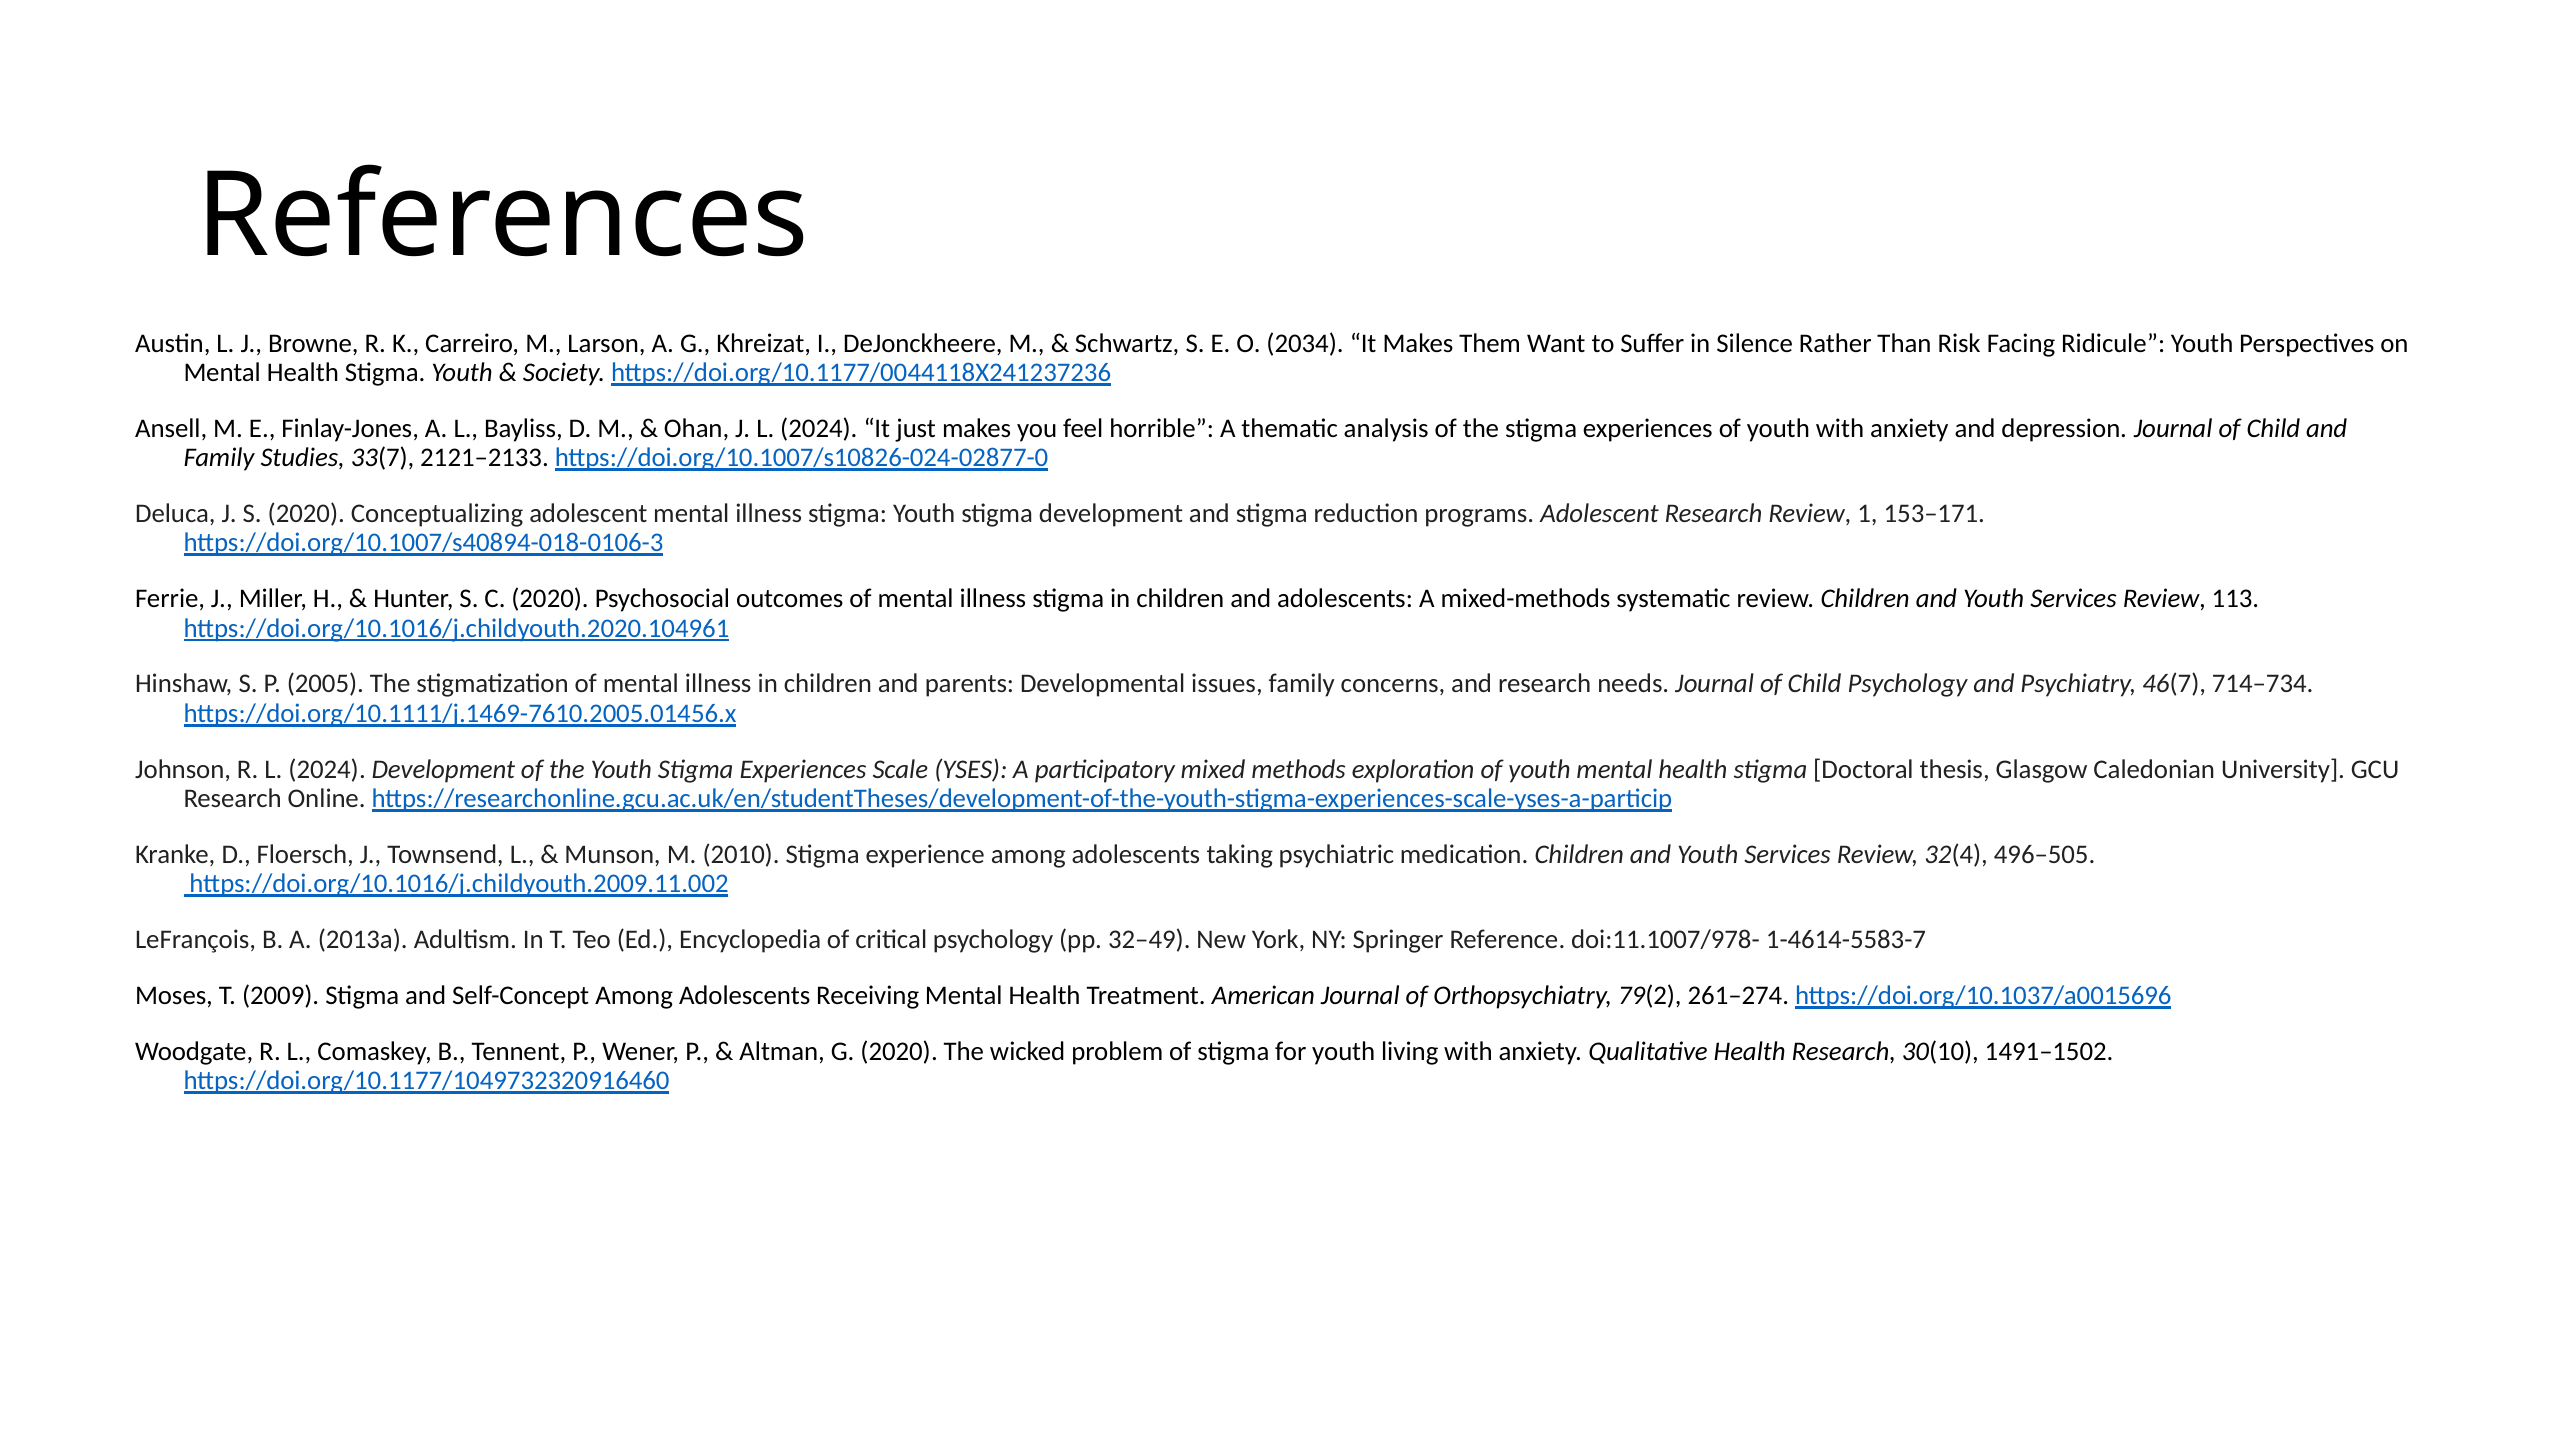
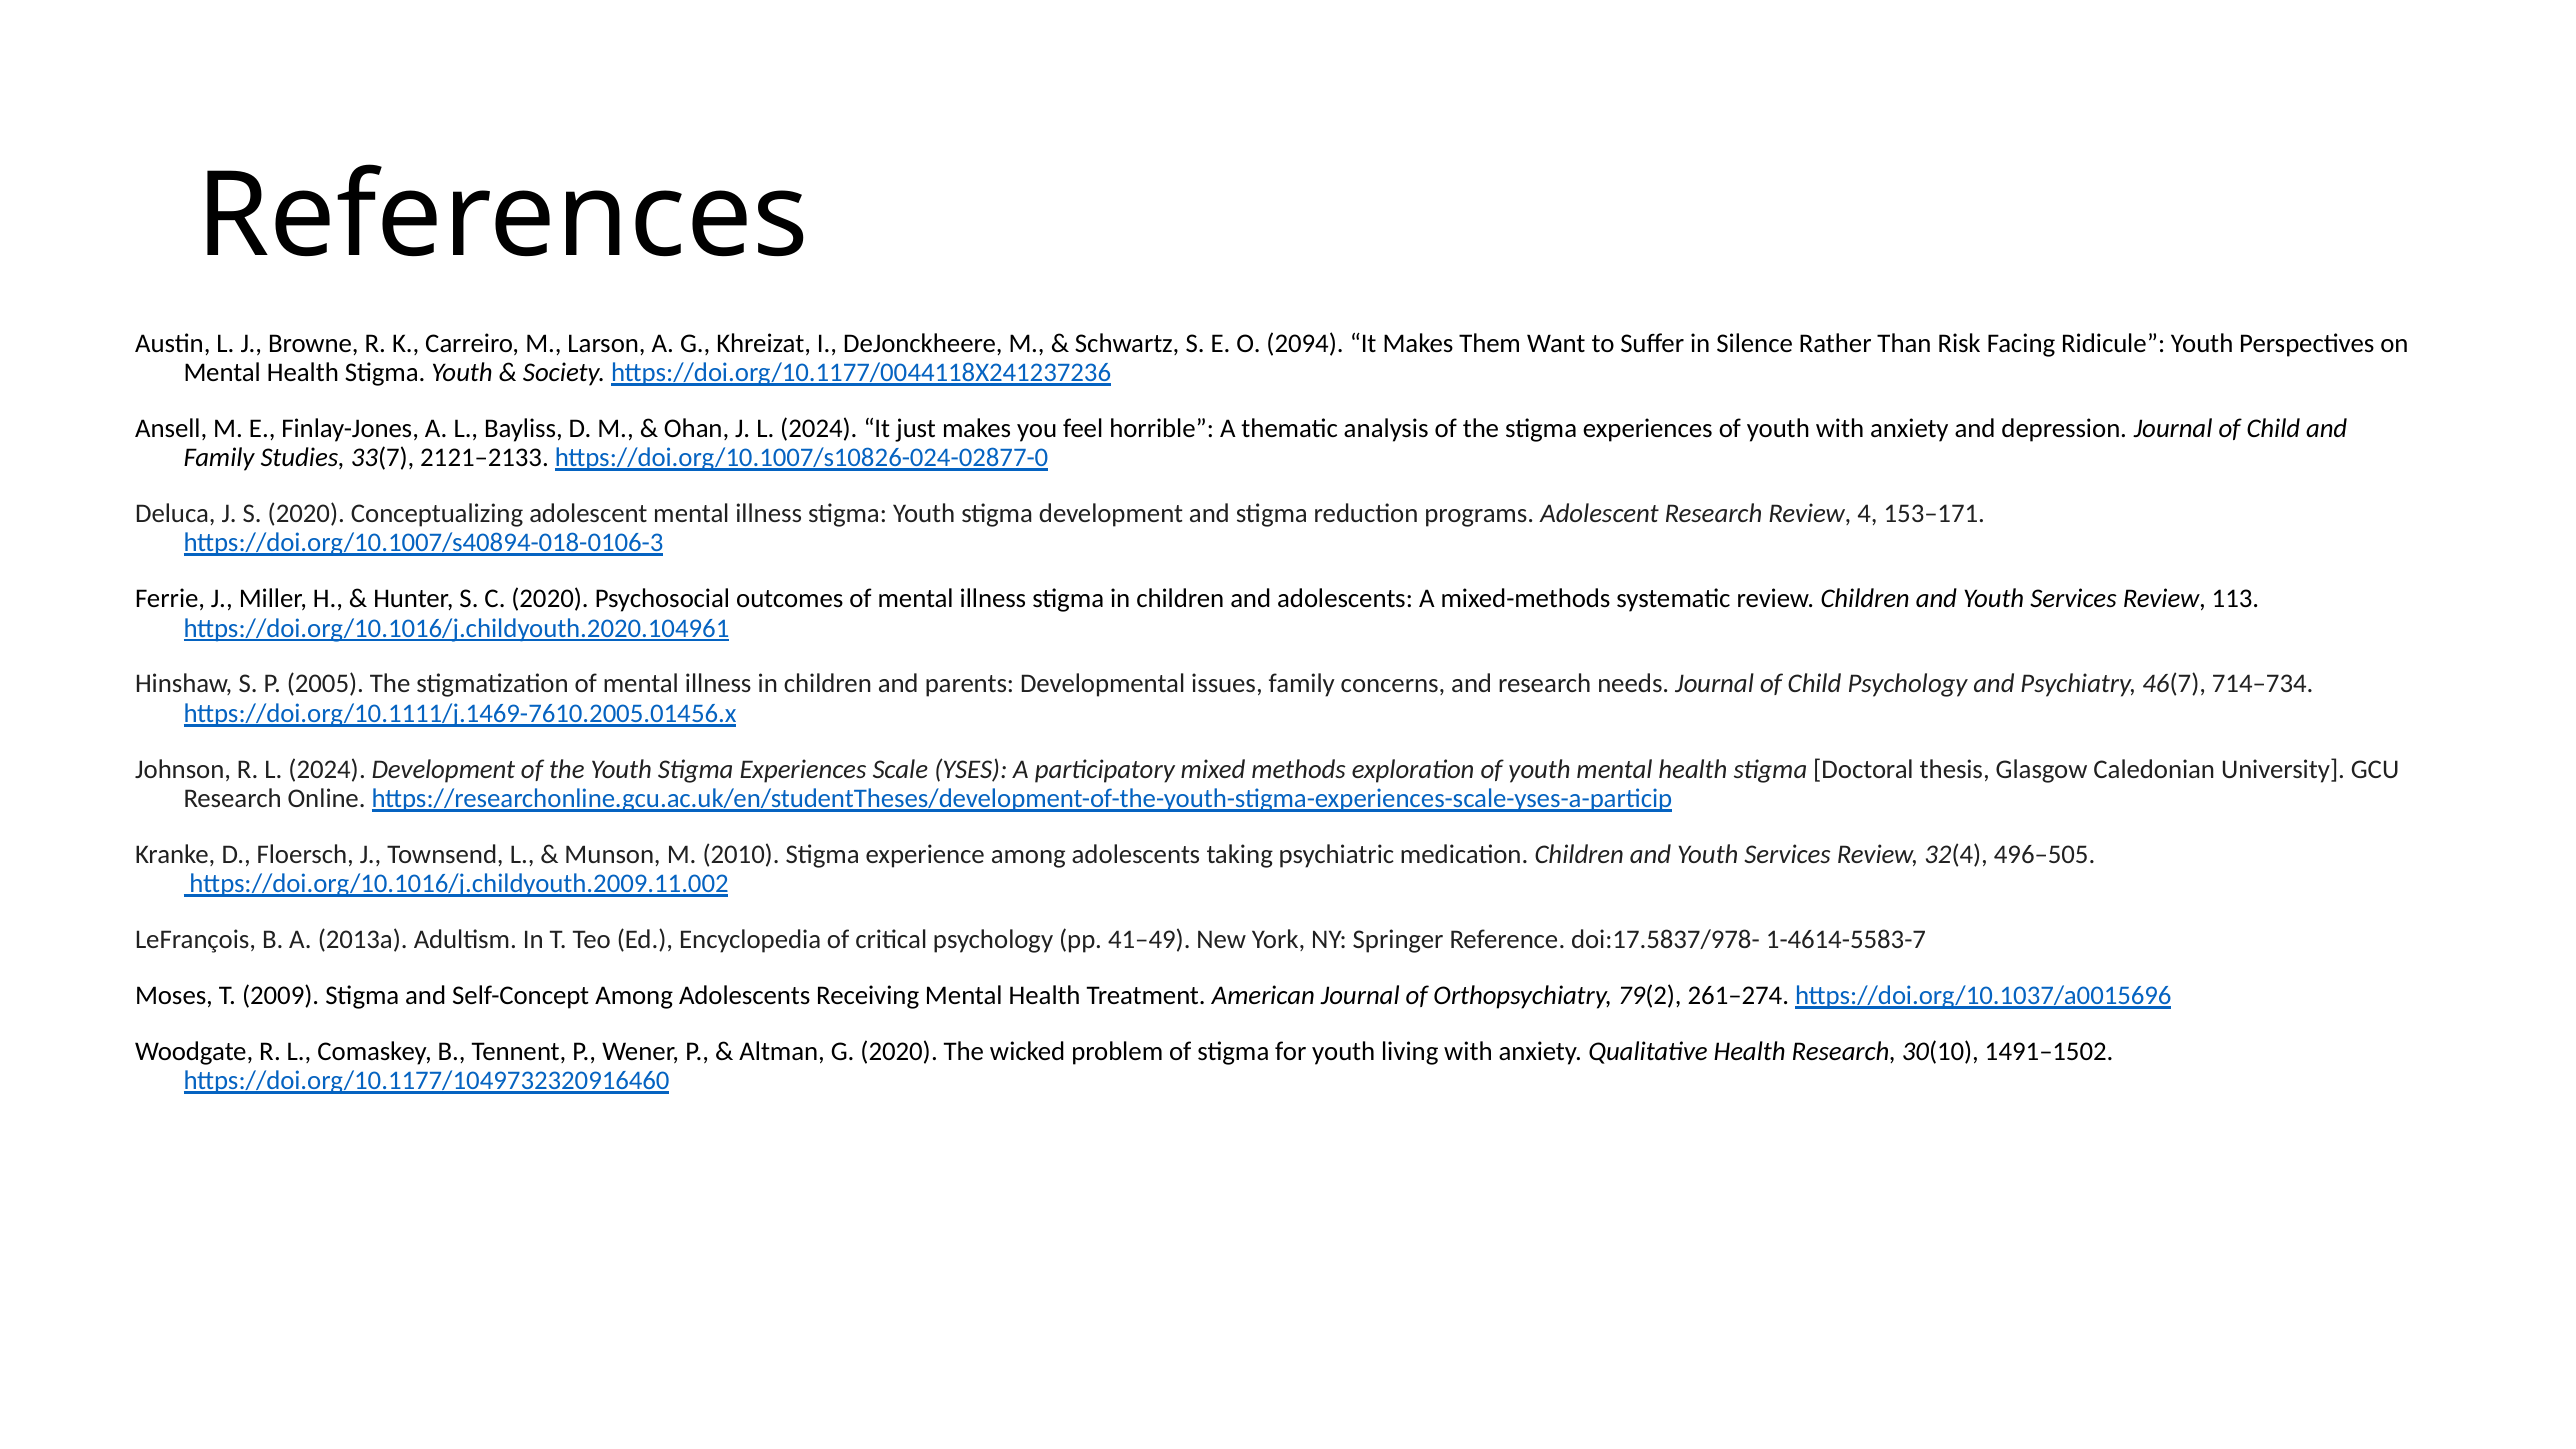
2034: 2034 -> 2094
1: 1 -> 4
32–49: 32–49 -> 41–49
doi:11.1007/978-: doi:11.1007/978- -> doi:17.5837/978-
